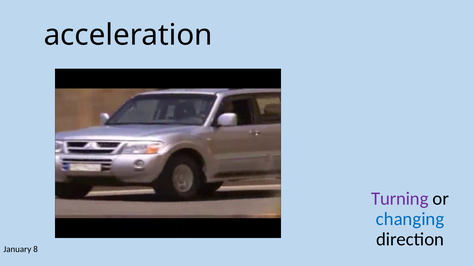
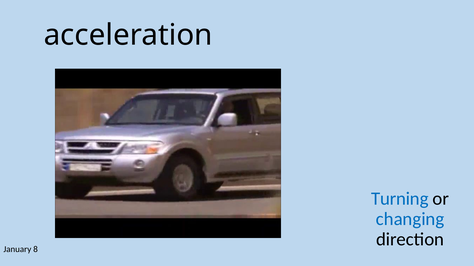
Turning colour: purple -> blue
